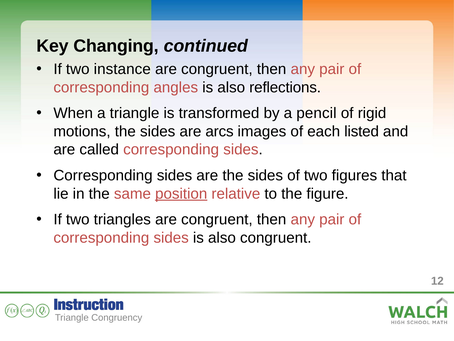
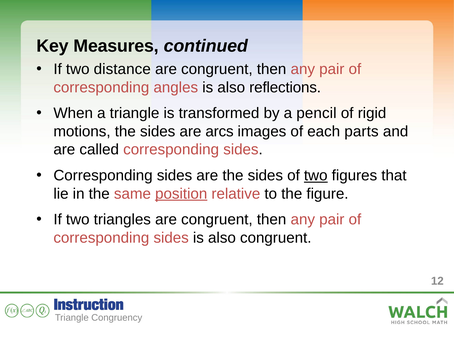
Changing: Changing -> Measures
instance: instance -> distance
listed: listed -> parts
two at (316, 175) underline: none -> present
